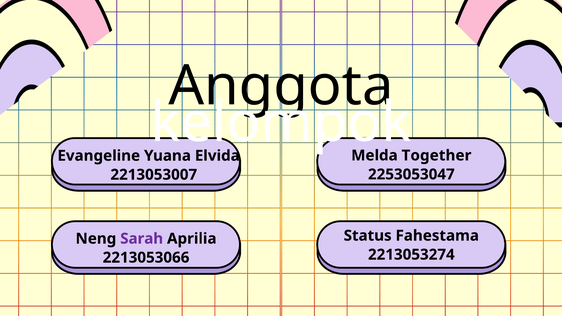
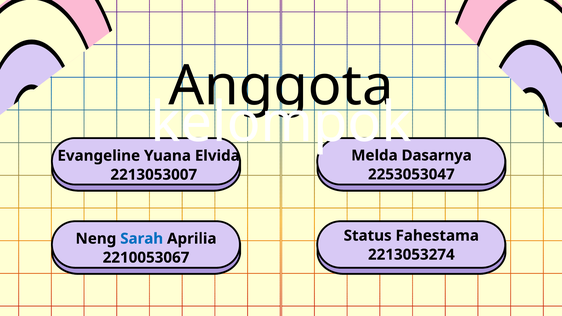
Together: Together -> Dasarnya
Sarah colour: purple -> blue
2213053066: 2213053066 -> 2210053067
